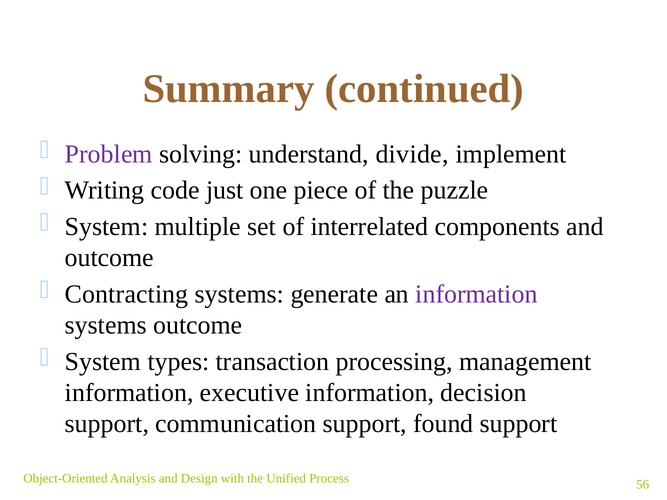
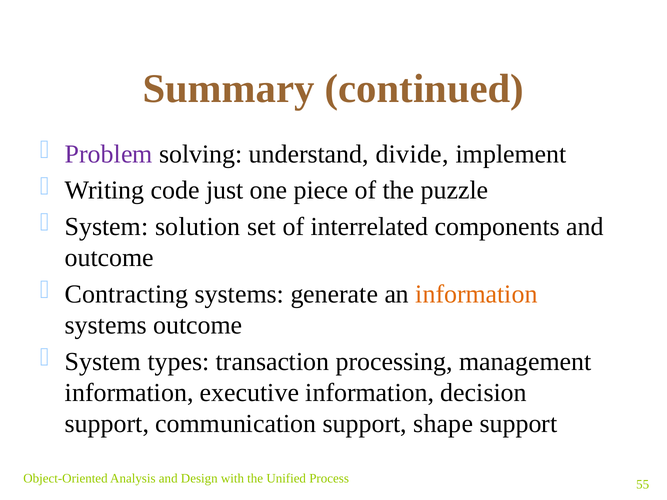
multiple: multiple -> solution
information at (476, 294) colour: purple -> orange
found: found -> shape
56: 56 -> 55
